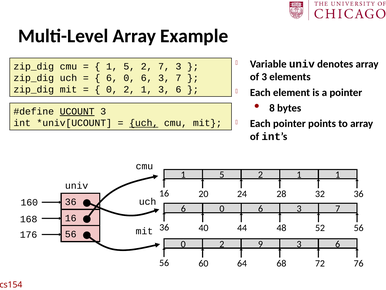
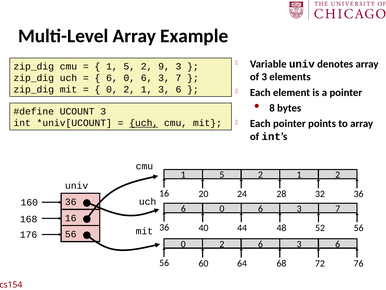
2 7: 7 -> 9
UCOUNT underline: present -> none
1 1: 1 -> 2
2 9: 9 -> 6
